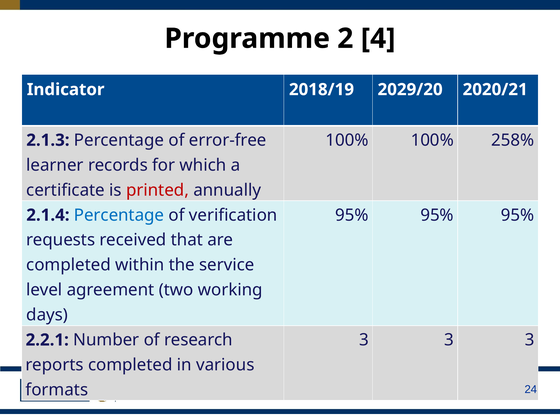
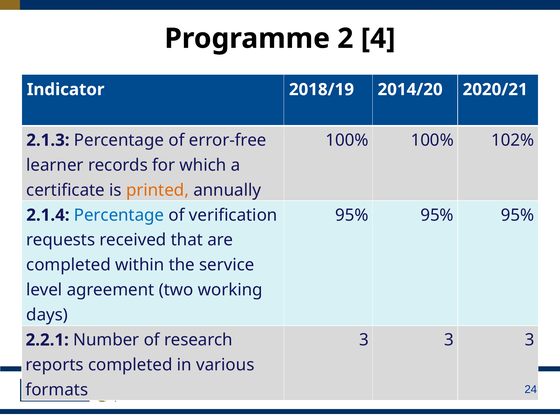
2029/20: 2029/20 -> 2014/20
258%: 258% -> 102%
printed colour: red -> orange
